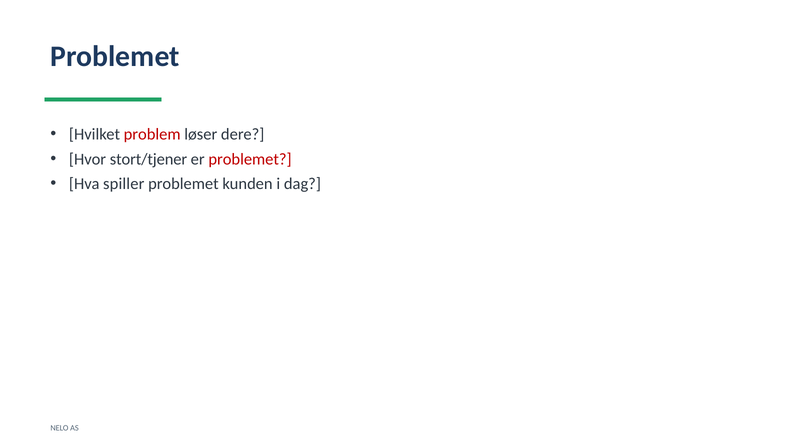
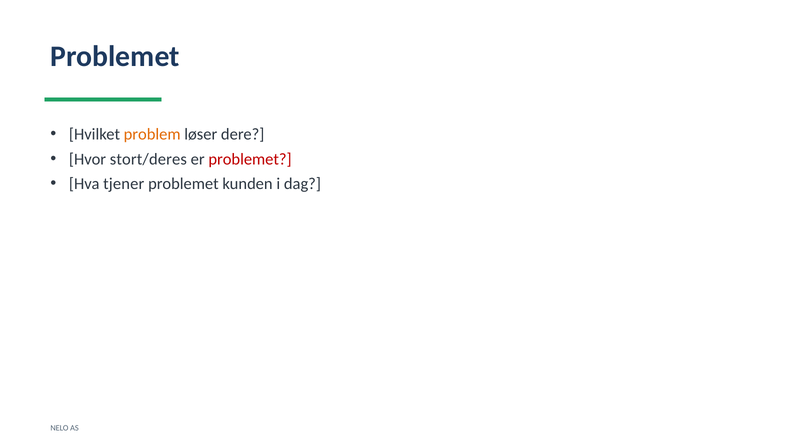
problem colour: red -> orange
stort/tjener: stort/tjener -> stort/deres
spiller: spiller -> tjener
